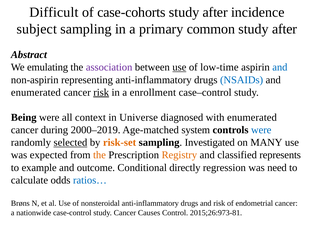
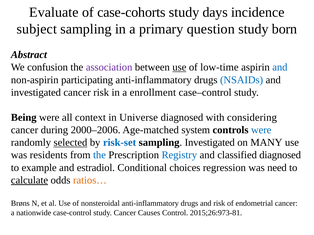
Difficult: Difficult -> Evaluate
after at (215, 12): after -> days
common: common -> question
after at (285, 29): after -> born
emulating: emulating -> confusion
representing: representing -> participating
enumerated at (36, 93): enumerated -> investigated
risk at (101, 93) underline: present -> none
with enumerated: enumerated -> considering
2000–2019: 2000–2019 -> 2000–2006
risk-set colour: orange -> blue
expected: expected -> residents
the at (99, 155) colour: orange -> blue
Registry colour: orange -> blue
classified represents: represents -> diagnosed
outcome: outcome -> estradiol
directly: directly -> choices
calculate underline: none -> present
ratios… colour: blue -> orange
